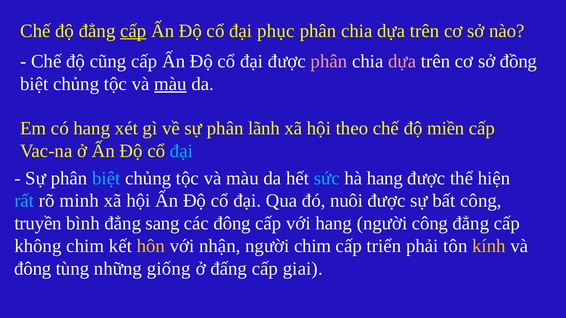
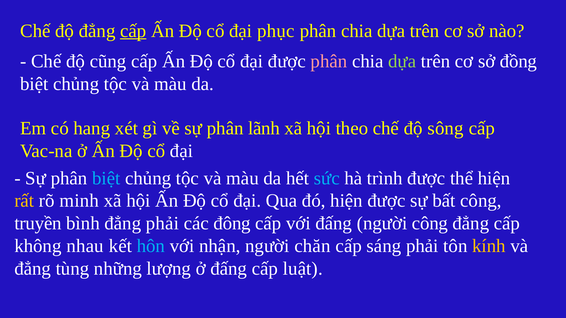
dựa at (402, 61) colour: pink -> light green
màu at (170, 84) underline: present -> none
miền: miền -> sông
đại at (181, 151) colour: light blue -> white
hà hang: hang -> trình
rất colour: light blue -> yellow
đó nuôi: nuôi -> hiện
đẳng sang: sang -> phải
với hang: hang -> đấng
không chim: chim -> nhau
hôn colour: yellow -> light blue
người chim: chim -> chăn
triển: triển -> sáng
đông at (33, 269): đông -> đẳng
giống: giống -> lượng
giai: giai -> luật
